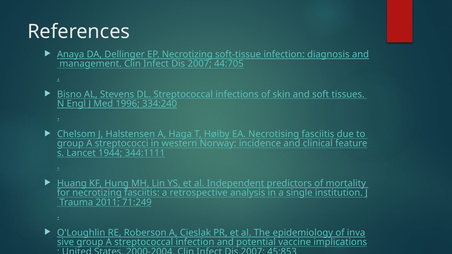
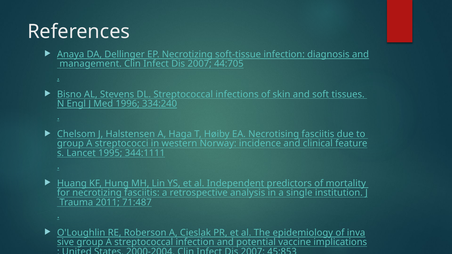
1944: 1944 -> 1995
71:249: 71:249 -> 71:487
